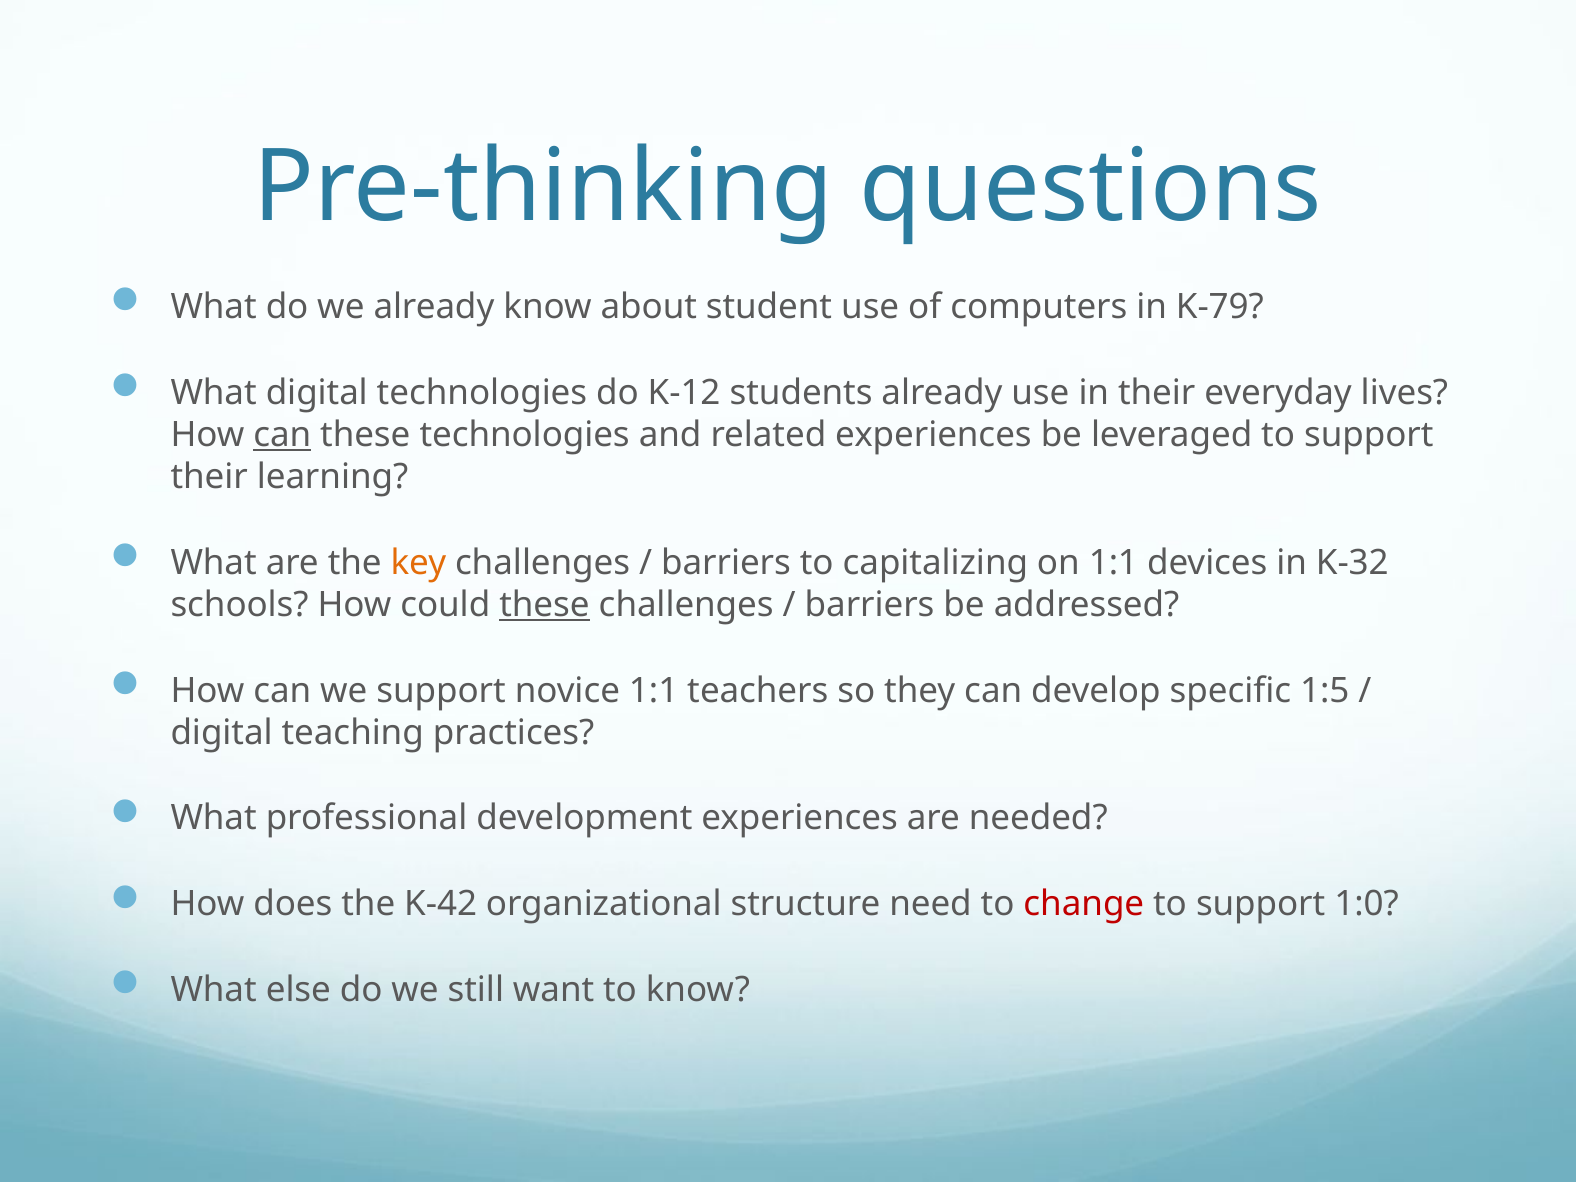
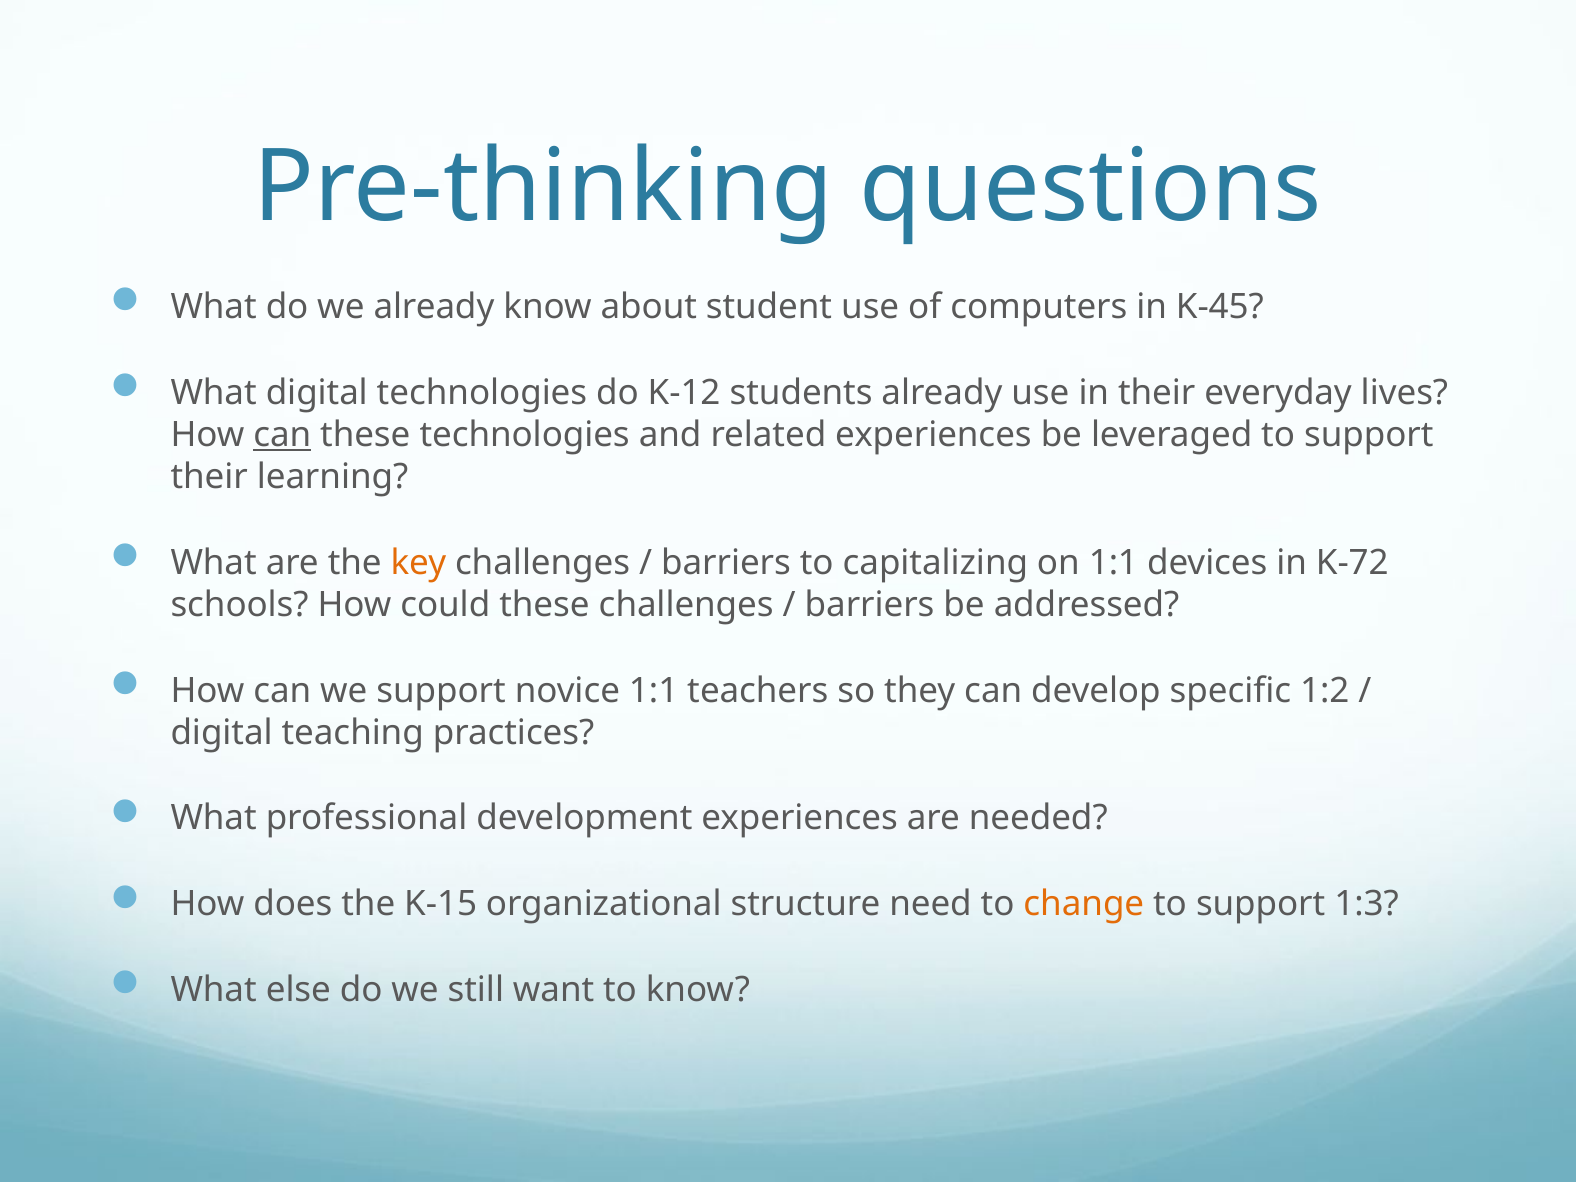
K-79: K-79 -> K-45
K-32: K-32 -> K-72
these at (544, 605) underline: present -> none
1:5: 1:5 -> 1:2
K-42: K-42 -> K-15
change colour: red -> orange
1:0: 1:0 -> 1:3
